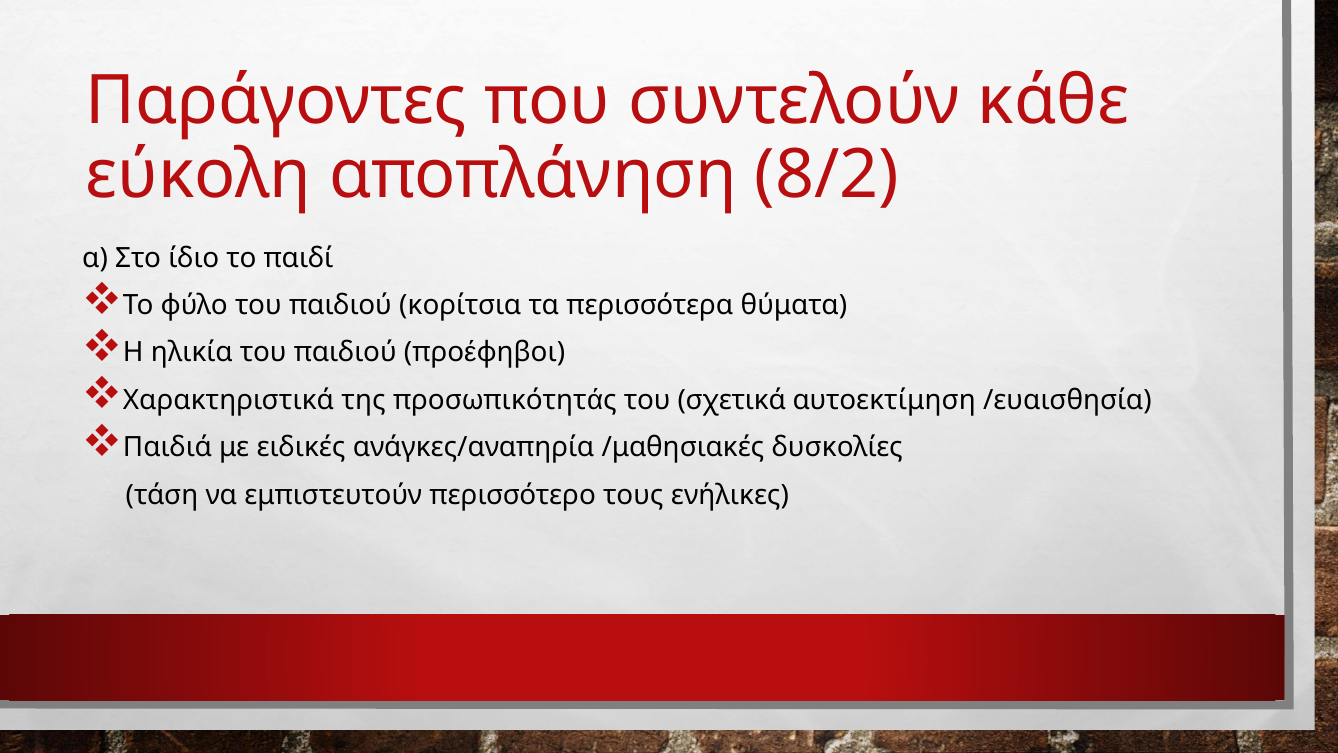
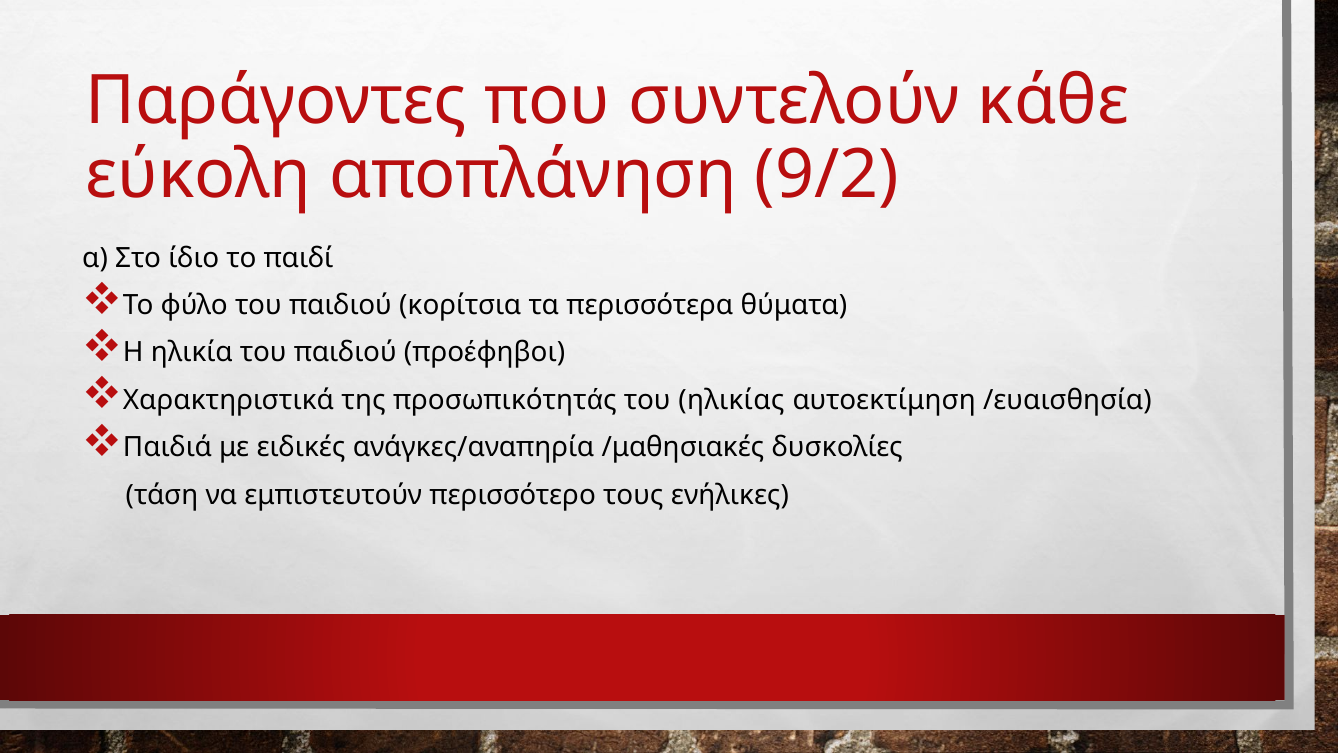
8/2: 8/2 -> 9/2
σχετικά: σχετικά -> ηλικίας
